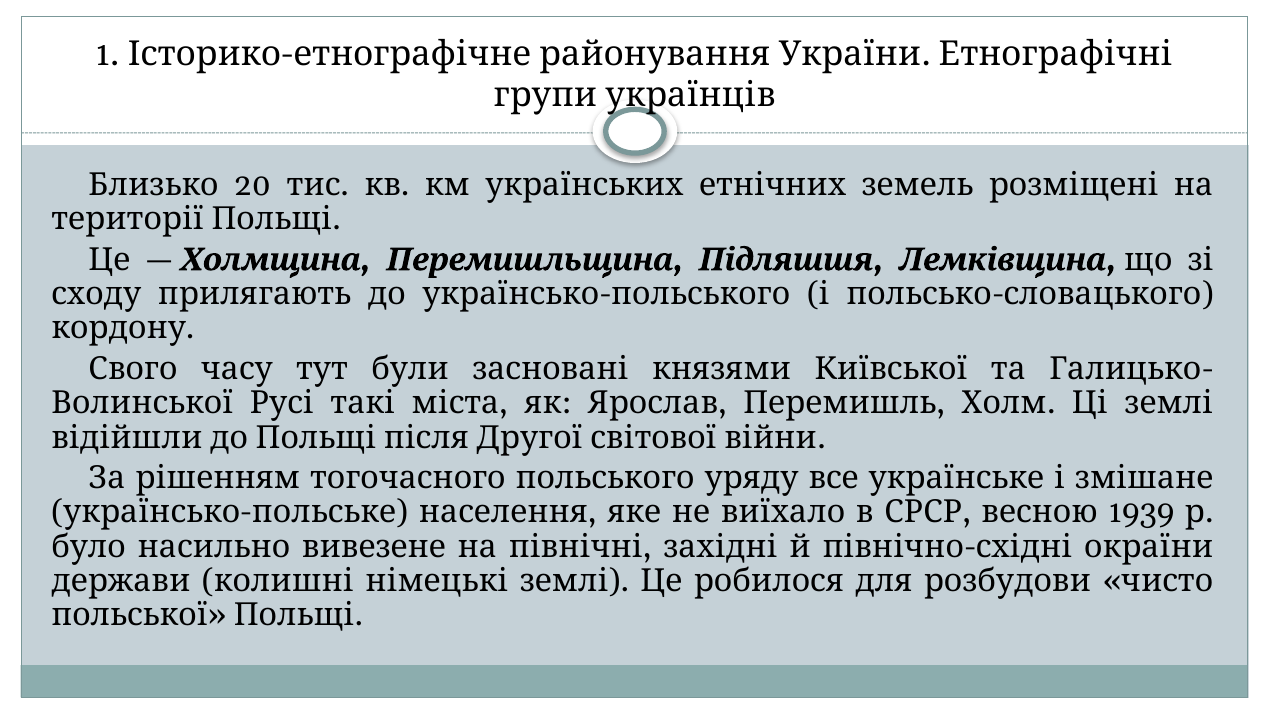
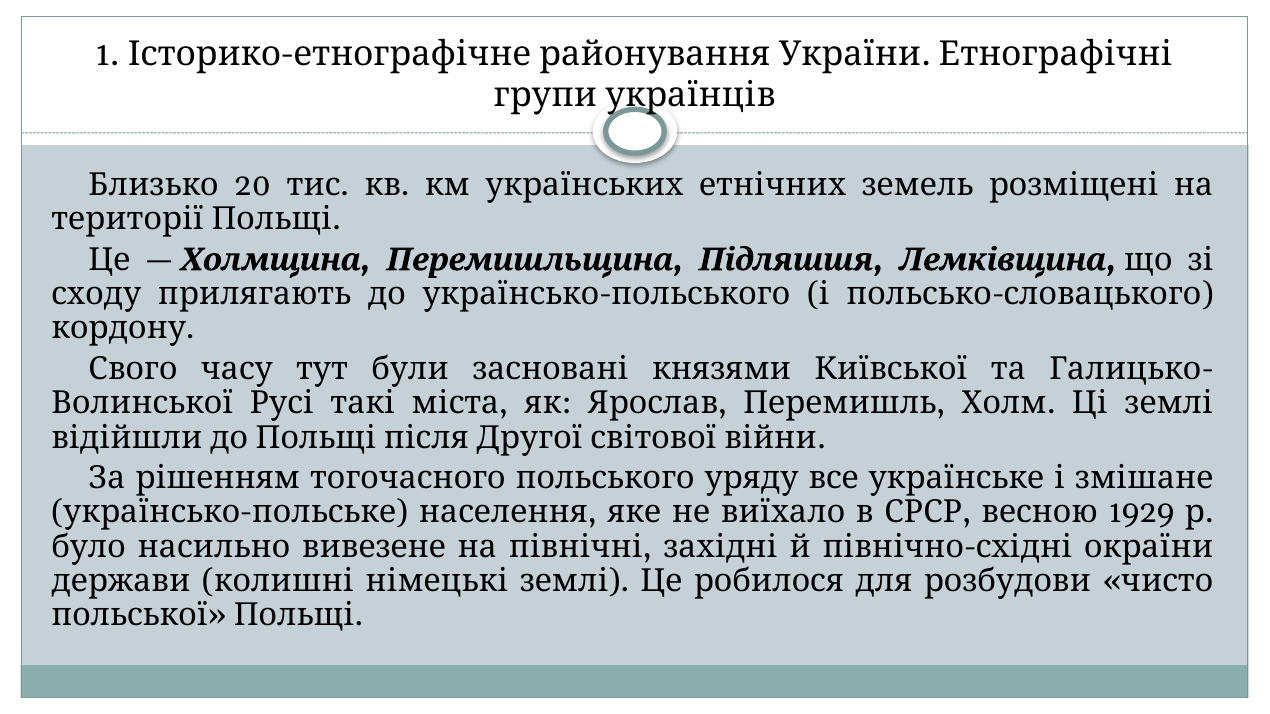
1939: 1939 -> 1929
